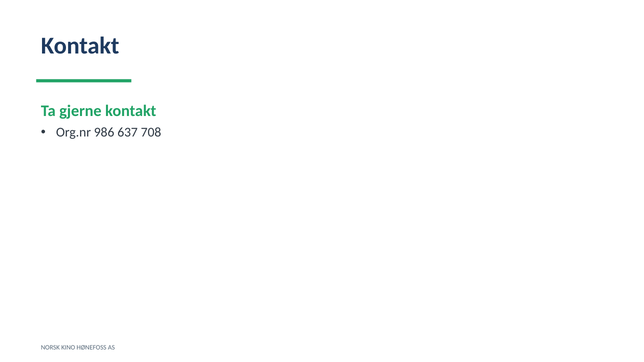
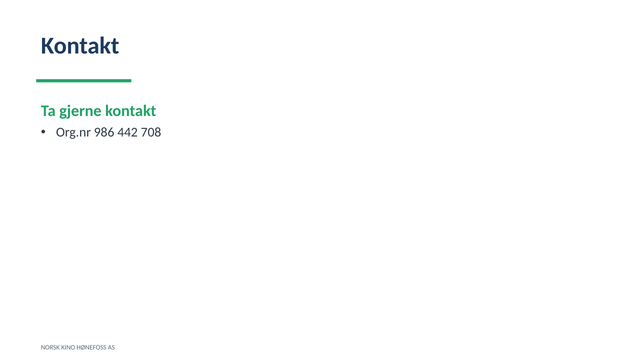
637: 637 -> 442
